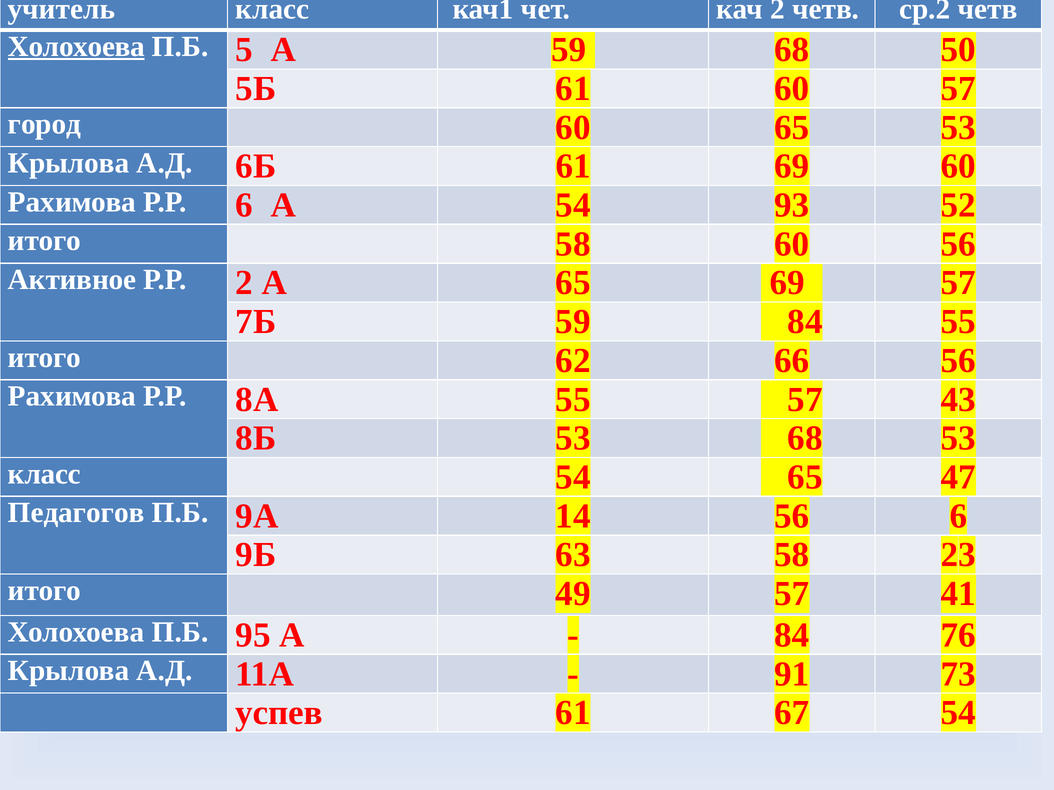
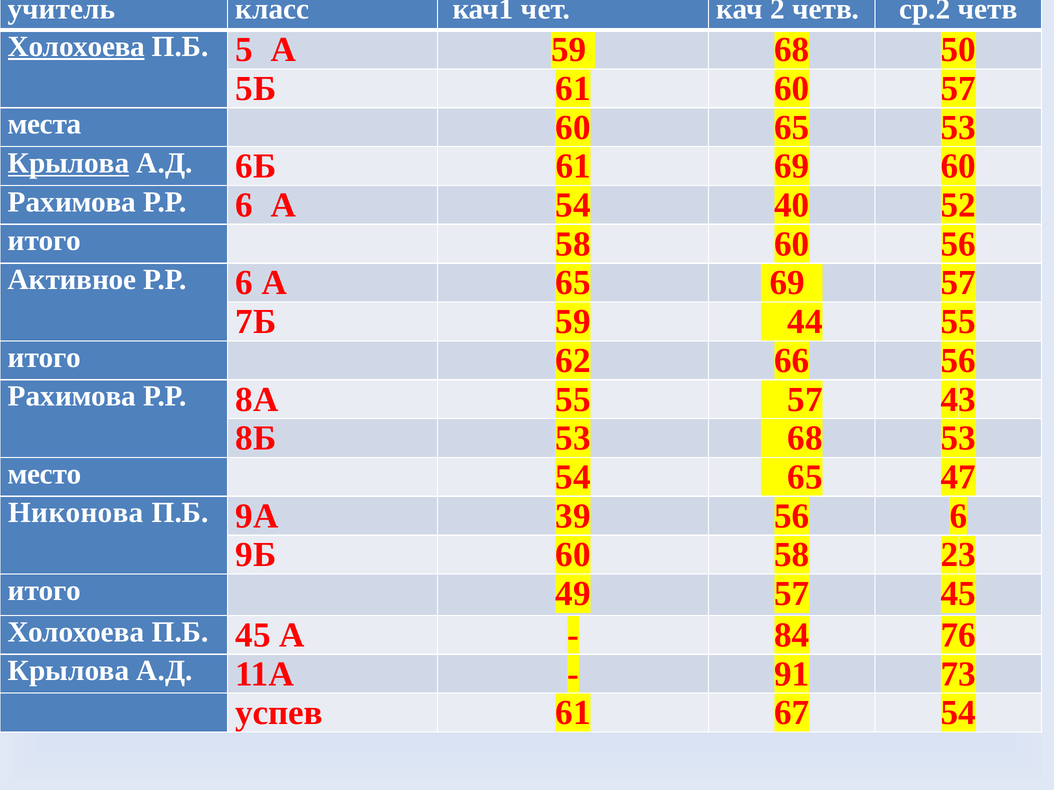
город: город -> места
Крылова at (69, 163) underline: none -> present
93: 93 -> 40
2 at (244, 283): 2 -> 6
59 84: 84 -> 44
класс at (44, 474): класс -> место
Педагогов: Педагогов -> Никонова
14: 14 -> 39
9Б 63: 63 -> 60
57 41: 41 -> 45
П.Б 95: 95 -> 45
